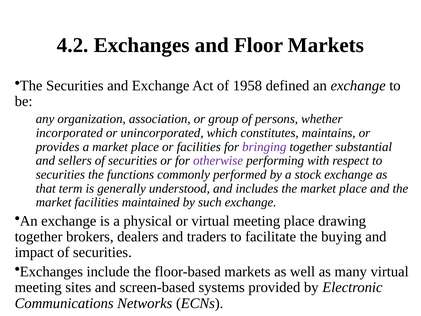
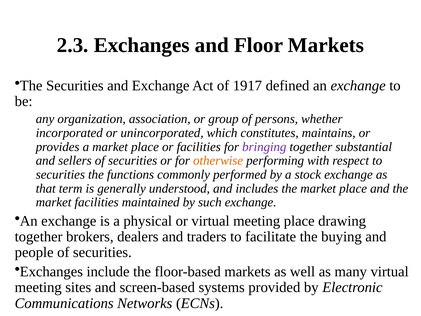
4.2: 4.2 -> 2.3
1958: 1958 -> 1917
otherwise colour: purple -> orange
impact: impact -> people
